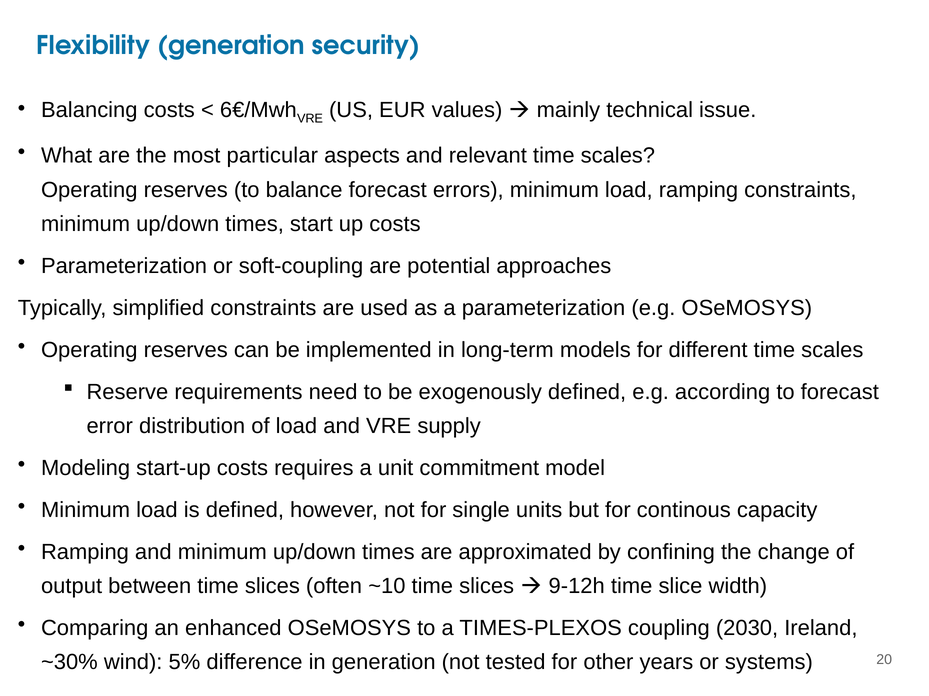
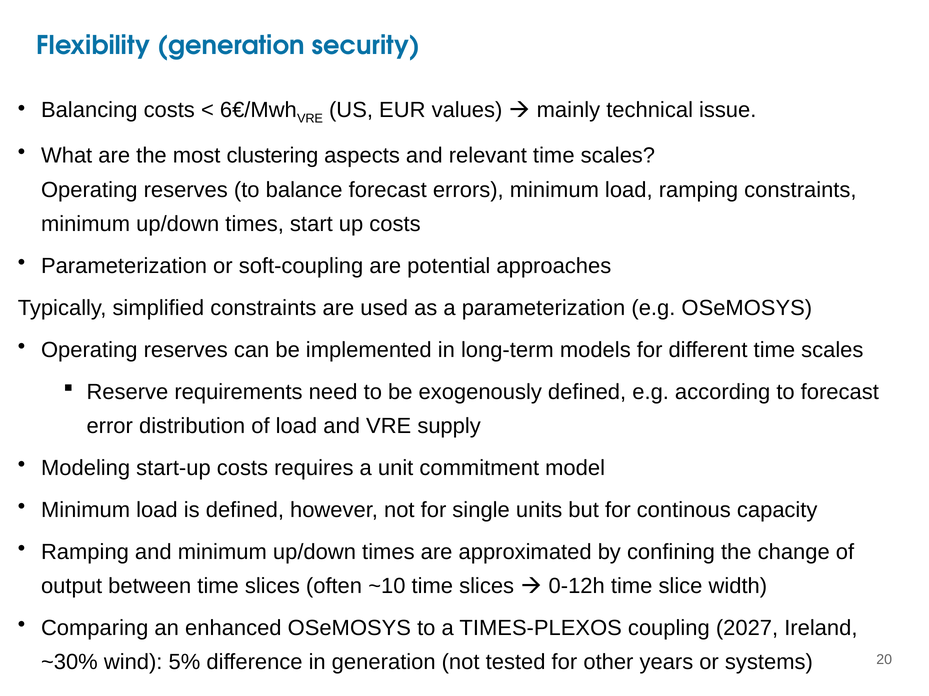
particular: particular -> clustering
9-12h: 9-12h -> 0-12h
2030: 2030 -> 2027
